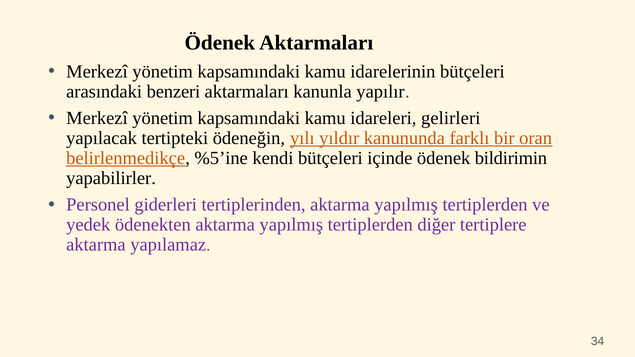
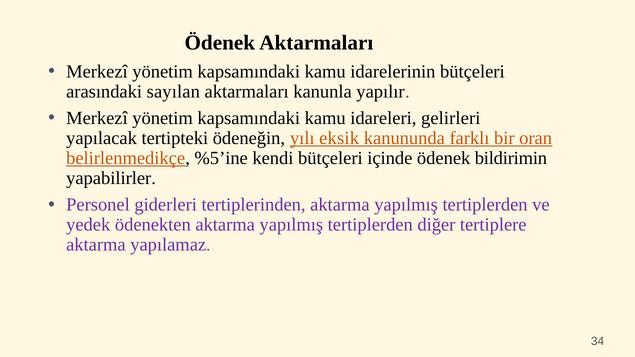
benzeri: benzeri -> sayılan
yıldır: yıldır -> eksik
